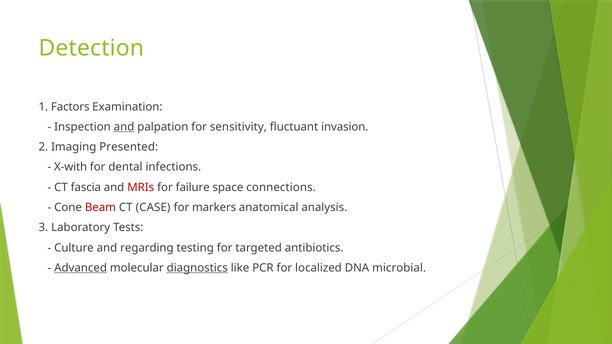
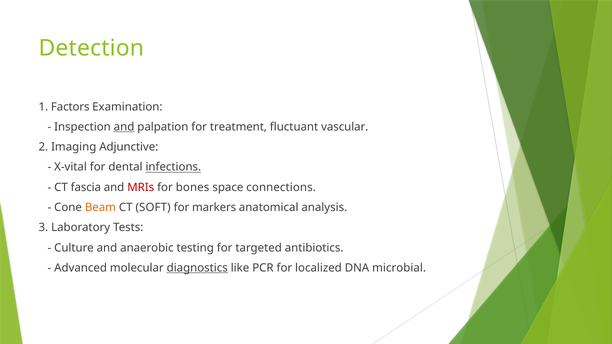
sensitivity: sensitivity -> treatment
invasion: invasion -> vascular
Presented: Presented -> Adjunctive
X-with: X-with -> X-vital
infections underline: none -> present
failure: failure -> bones
Beam colour: red -> orange
CASE: CASE -> SOFT
regarding: regarding -> anaerobic
Advanced underline: present -> none
